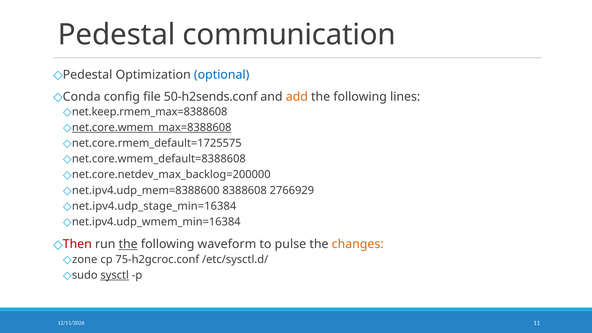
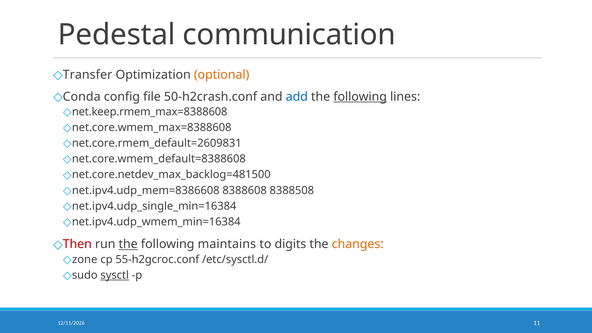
Pedestal at (88, 75): Pedestal -> Transfer
optional colour: blue -> orange
50-h2sends.conf: 50-h2sends.conf -> 50-h2crash.conf
add colour: orange -> blue
following at (360, 97) underline: none -> present
net.core.wmem_max=8388608 underline: present -> none
net.core.rmem_default=1725575: net.core.rmem_default=1725575 -> net.core.rmem_default=2609831
net.core.netdev_max_backlog=200000: net.core.netdev_max_backlog=200000 -> net.core.netdev_max_backlog=481500
net.ipv4.udp_mem=8388600: net.ipv4.udp_mem=8388600 -> net.ipv4.udp_mem=8386608
2766929: 2766929 -> 8388508
net.ipv4.udp_stage_min=16384: net.ipv4.udp_stage_min=16384 -> net.ipv4.udp_single_min=16384
waveform: waveform -> maintains
pulse: pulse -> digits
75-h2gcroc.conf: 75-h2gcroc.conf -> 55-h2gcroc.conf
